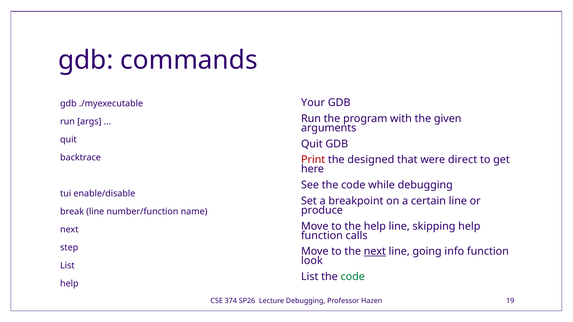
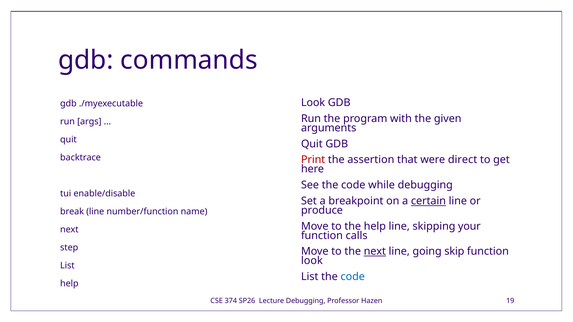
Your at (313, 103): Your -> Look
designed: designed -> assertion
certain underline: none -> present
skipping help: help -> your
info: info -> skip
code at (353, 277) colour: green -> blue
